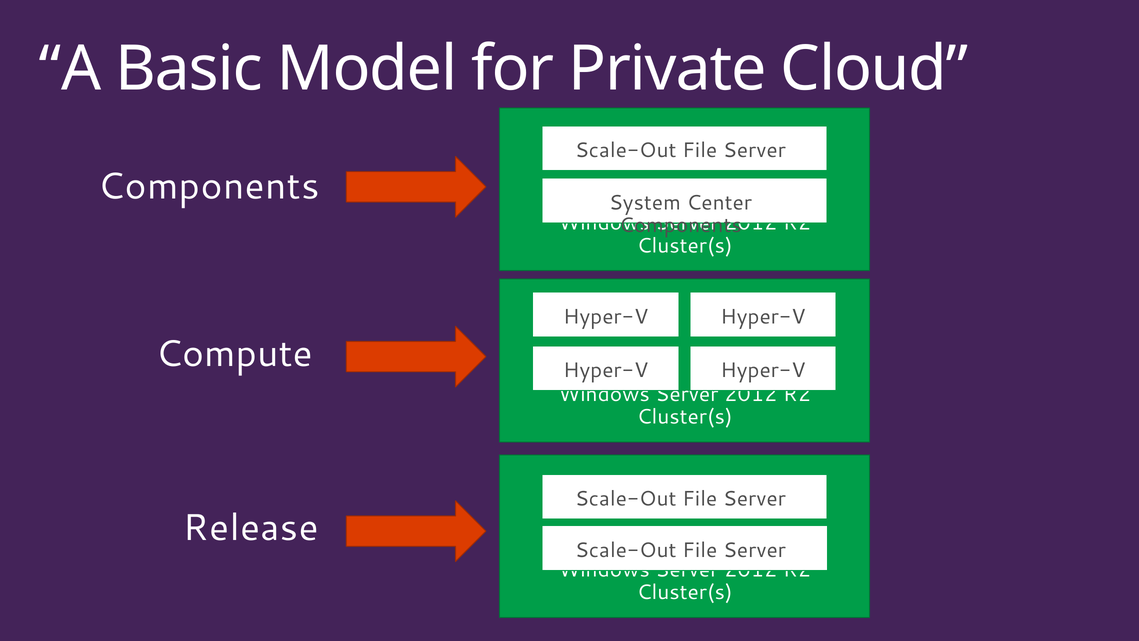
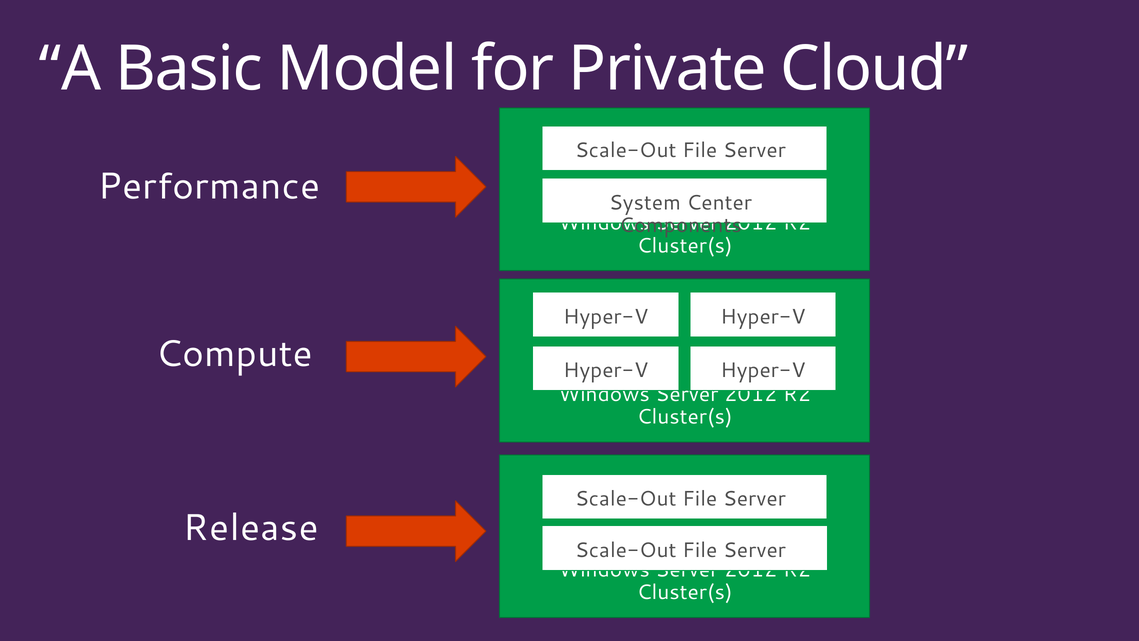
Components at (209, 186): Components -> Performance
